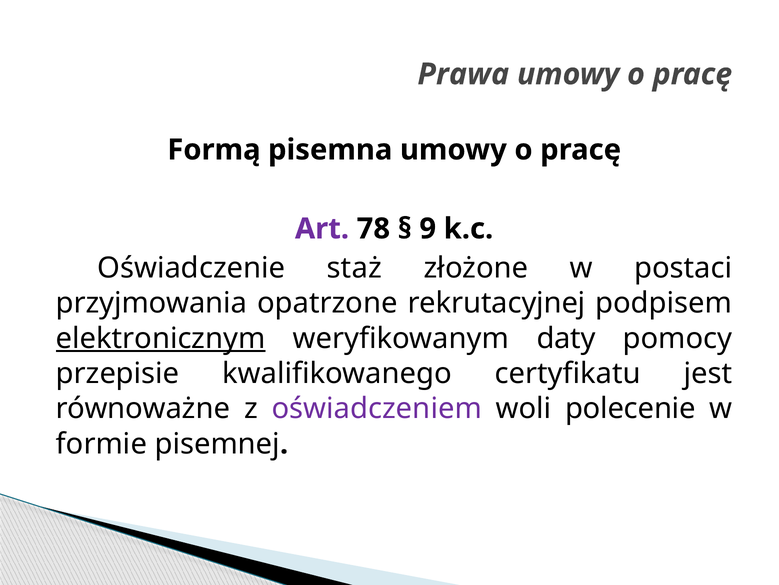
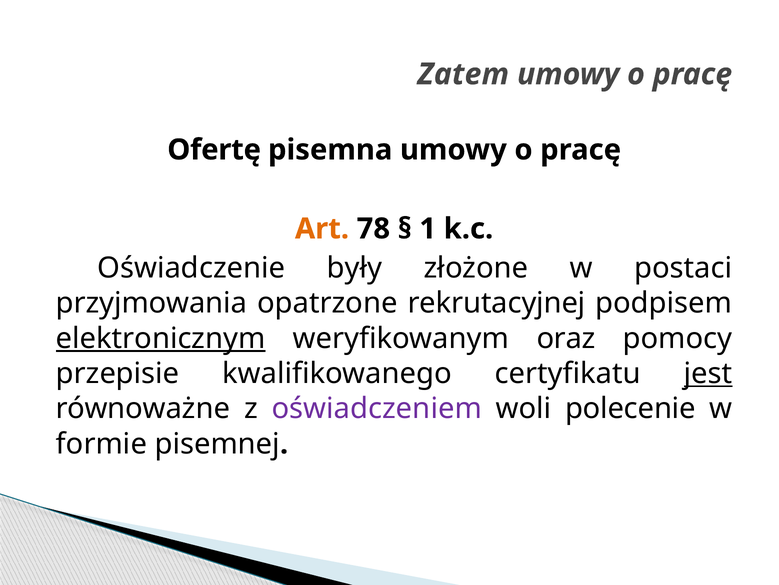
Prawa: Prawa -> Zatem
Formą: Formą -> Ofertę
Art colour: purple -> orange
9: 9 -> 1
staż: staż -> były
daty: daty -> oraz
jest underline: none -> present
